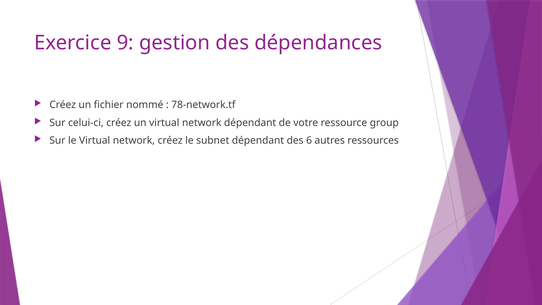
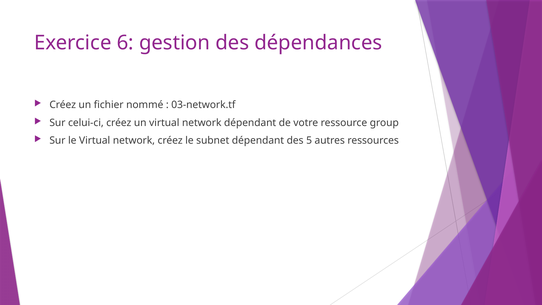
9: 9 -> 6
78-network.tf: 78-network.tf -> 03-network.tf
6: 6 -> 5
